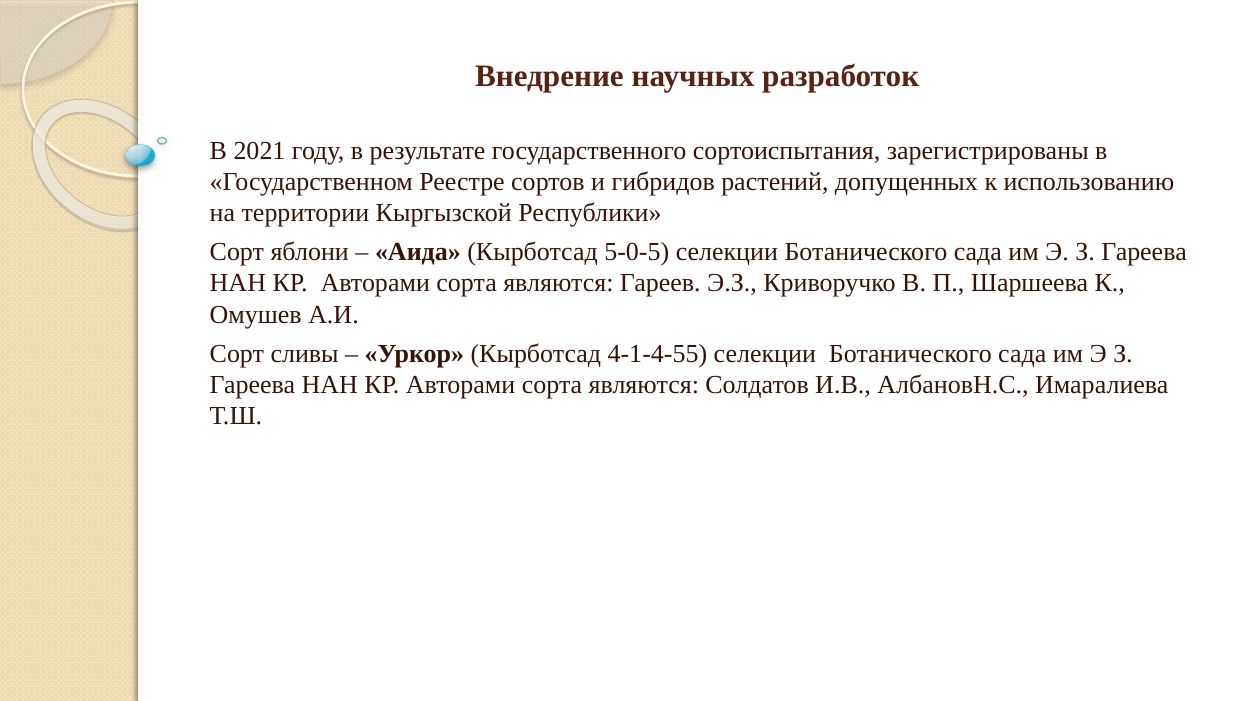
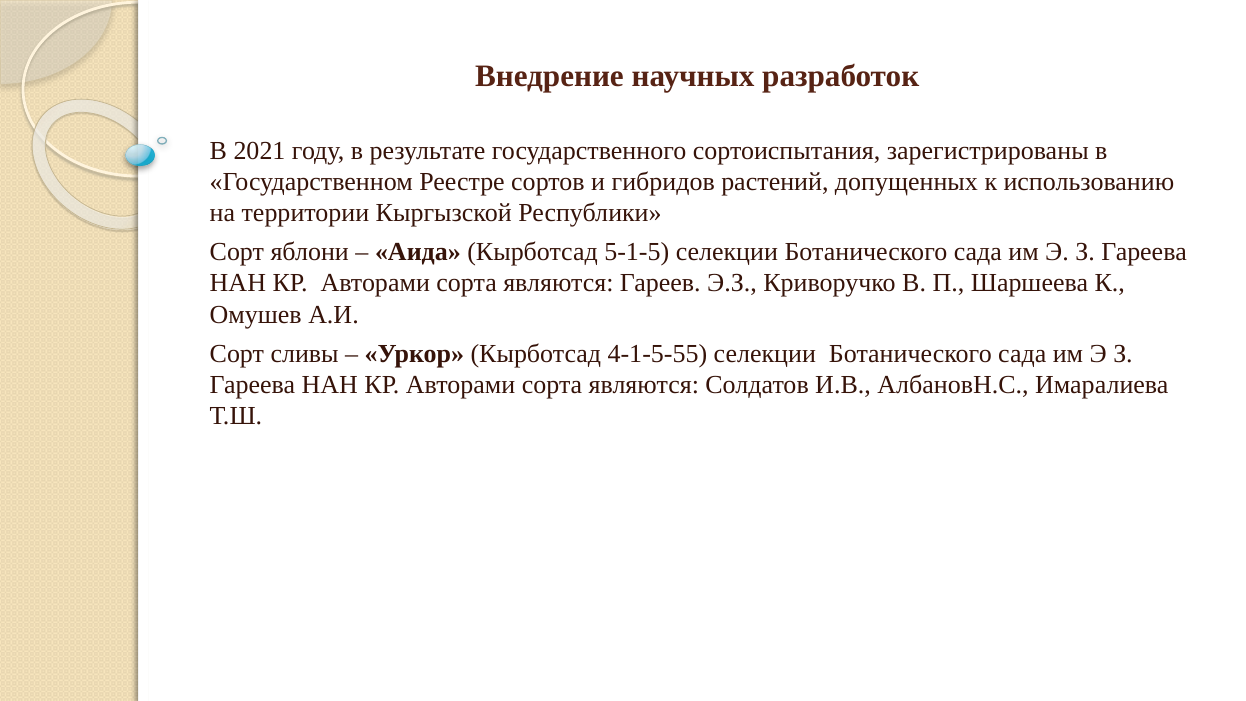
5-0-5: 5-0-5 -> 5-1-5
4-1-4-55: 4-1-4-55 -> 4-1-5-55
